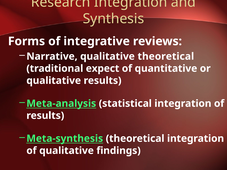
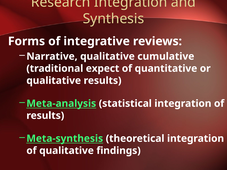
qualitative theoretical: theoretical -> cumulative
